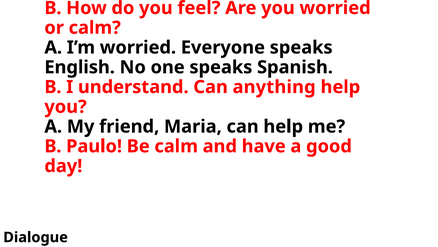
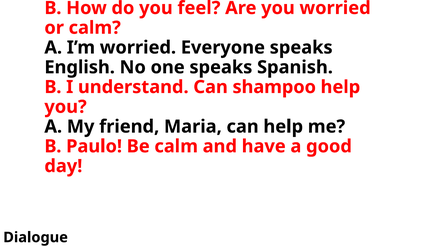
anything: anything -> shampoo
